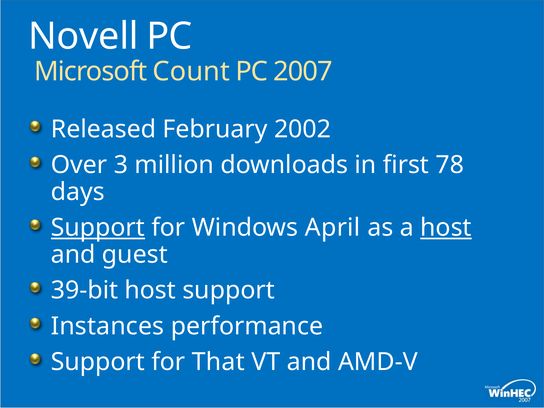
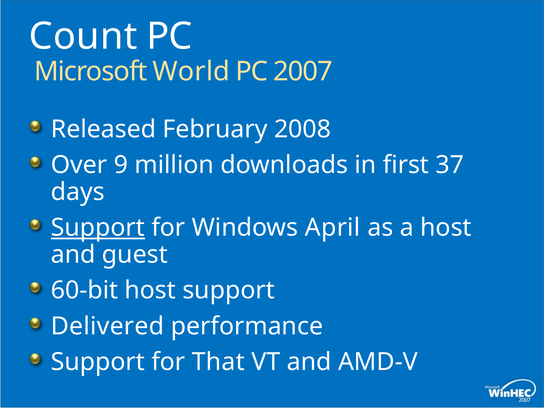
Novell: Novell -> Count
Count: Count -> World
2002: 2002 -> 2008
3: 3 -> 9
78: 78 -> 37
host at (446, 228) underline: present -> none
39-bit: 39-bit -> 60-bit
Instances: Instances -> Delivered
